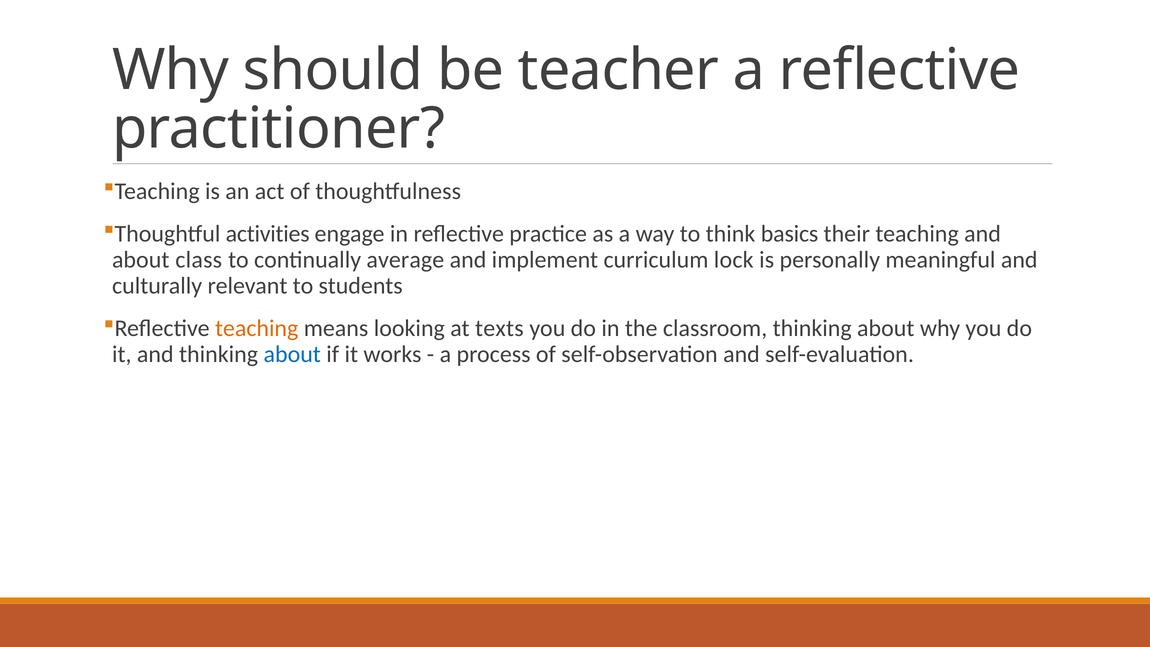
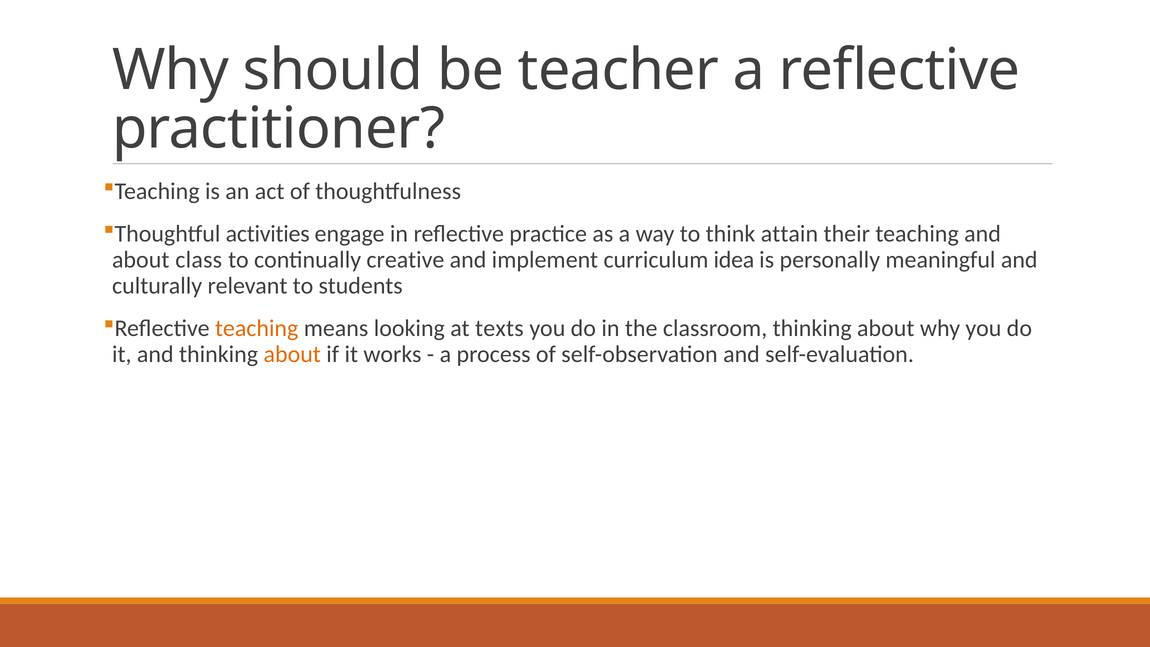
basics: basics -> attain
average: average -> creative
lock: lock -> idea
about at (292, 354) colour: blue -> orange
